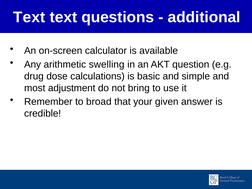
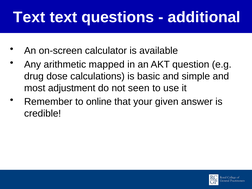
swelling: swelling -> mapped
bring: bring -> seen
broad: broad -> online
